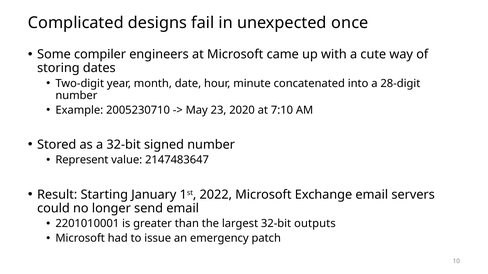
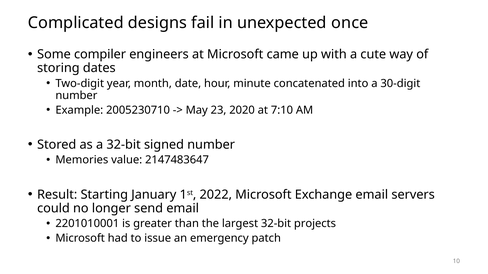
28-digit: 28-digit -> 30-digit
Represent: Represent -> Memories
outputs: outputs -> projects
